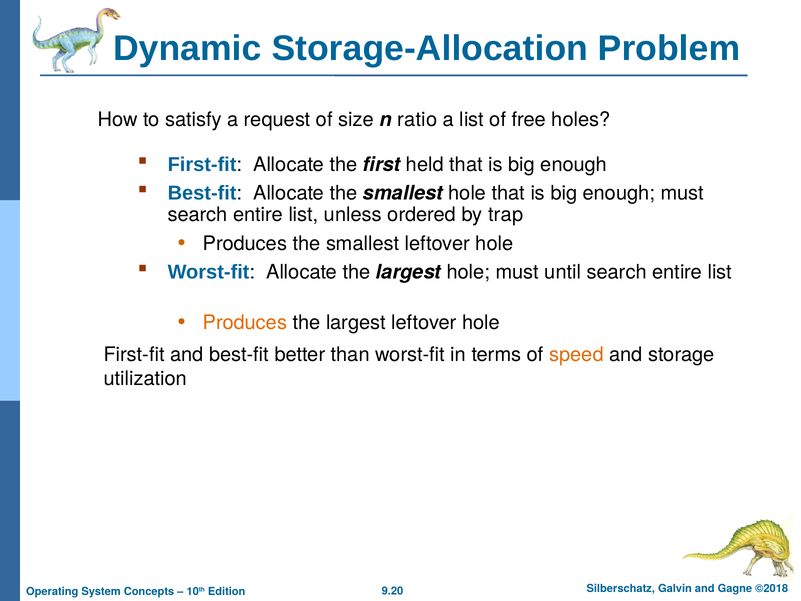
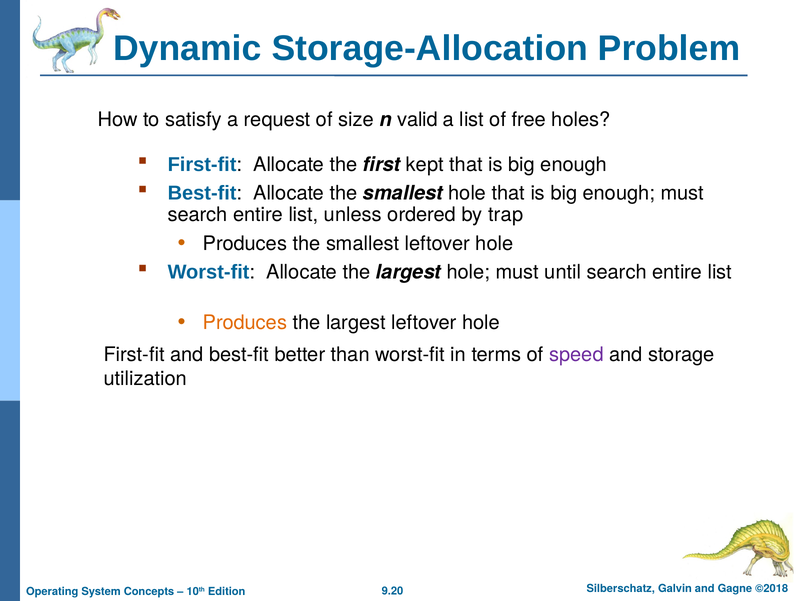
ratio: ratio -> valid
held: held -> kept
speed colour: orange -> purple
